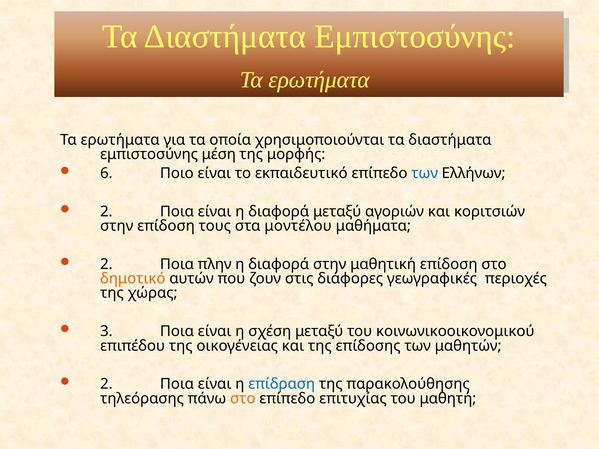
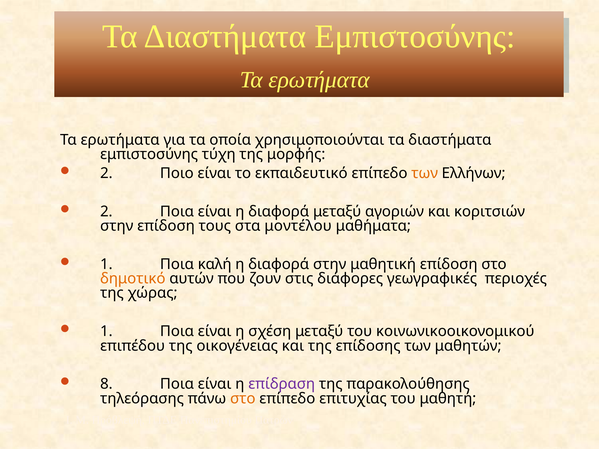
μέση: μέση -> τύχη
6 at (106, 173): 6 -> 2
των at (425, 173) colour: blue -> orange
2 at (106, 264): 2 -> 1
πλην: πλην -> καλή
3 at (106, 332): 3 -> 1
2 at (106, 384): 2 -> 8
επίδραση colour: blue -> purple
